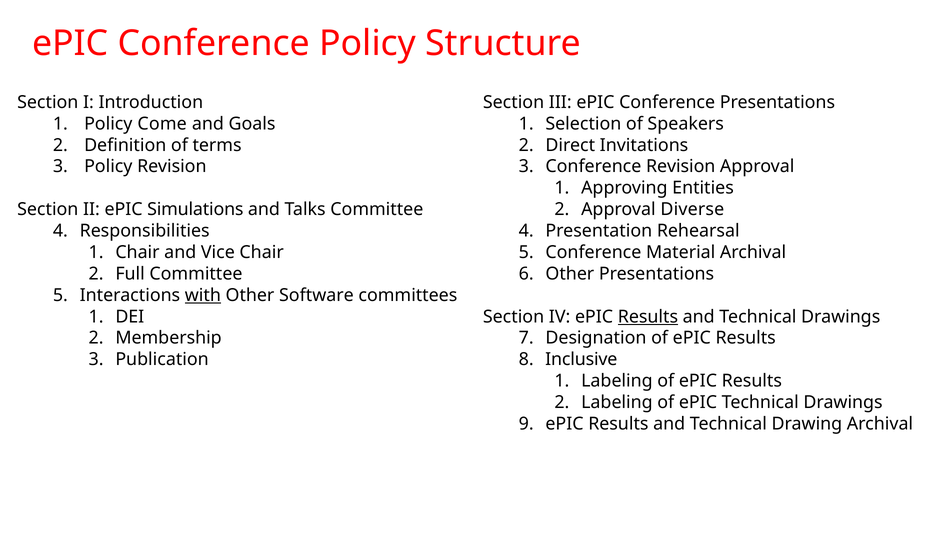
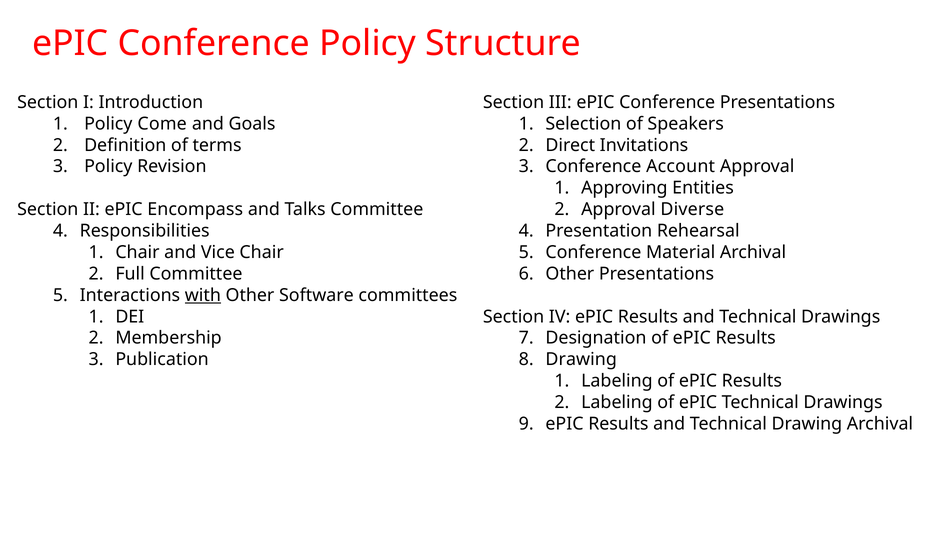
Conference Revision: Revision -> Account
Simulations: Simulations -> Encompass
Results at (648, 316) underline: present -> none
Inclusive at (581, 359): Inclusive -> Drawing
